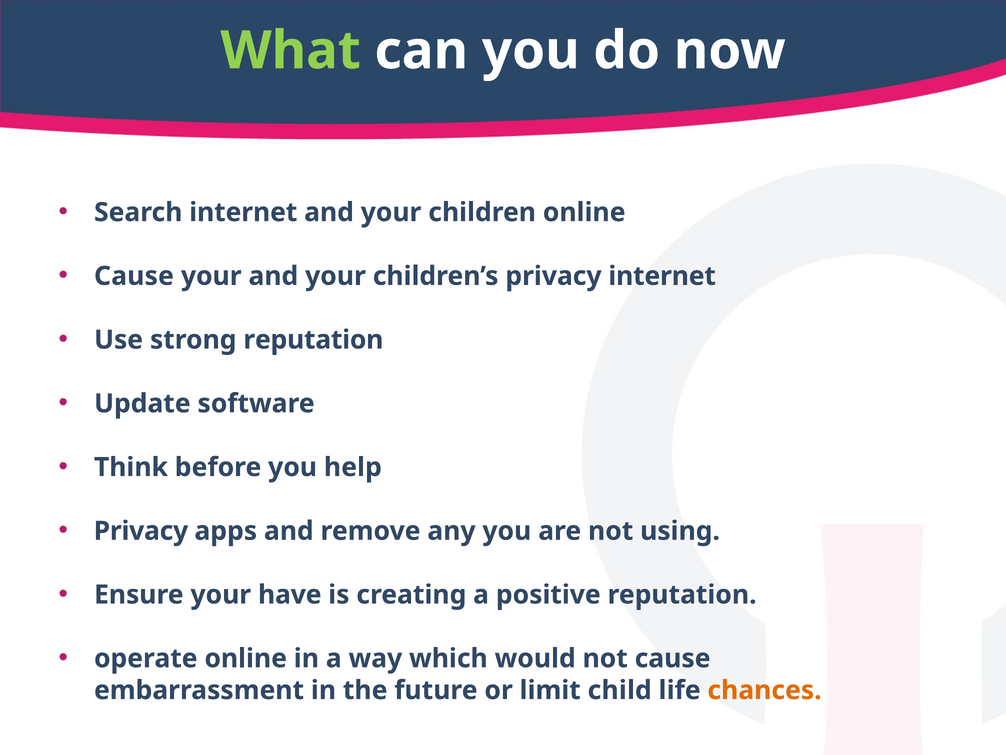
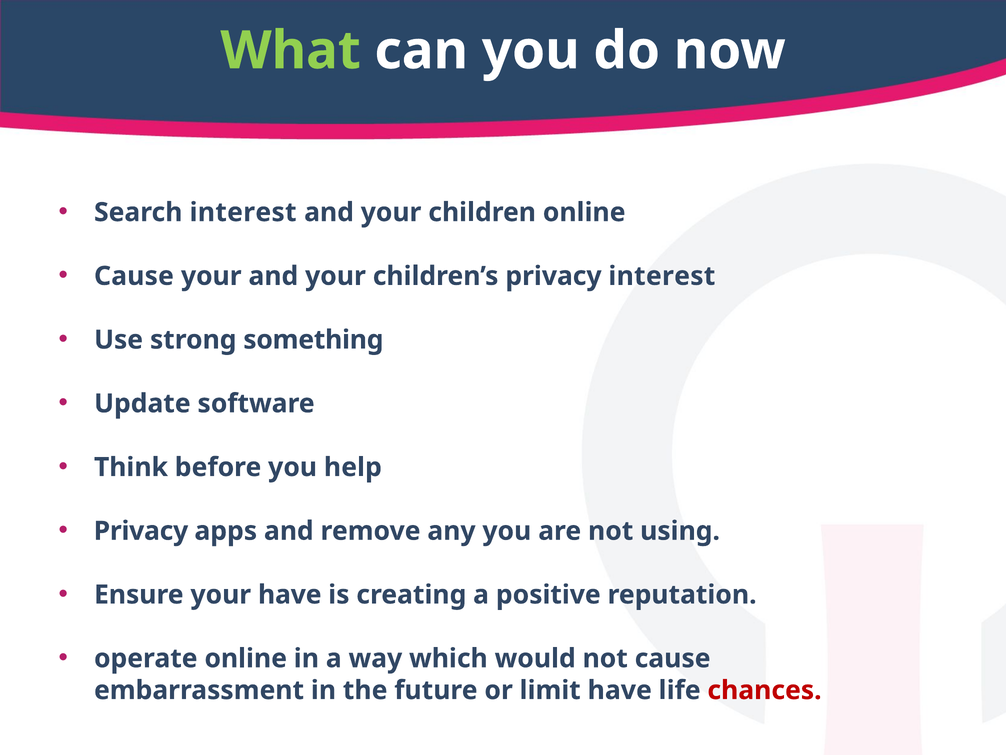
Search internet: internet -> interest
privacy internet: internet -> interest
strong reputation: reputation -> something
limit child: child -> have
chances colour: orange -> red
